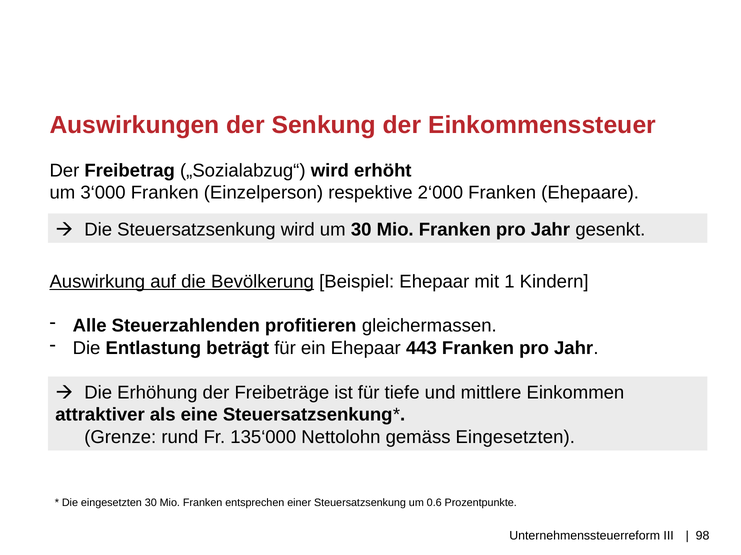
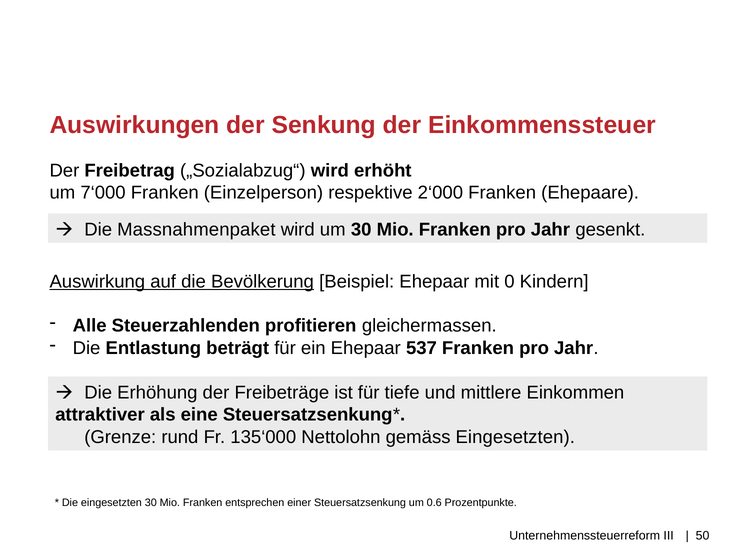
3‘000: 3‘000 -> 7‘000
Die Steuersatzsenkung: Steuersatzsenkung -> Massnahmenpaket
1: 1 -> 0
443: 443 -> 537
98: 98 -> 50
